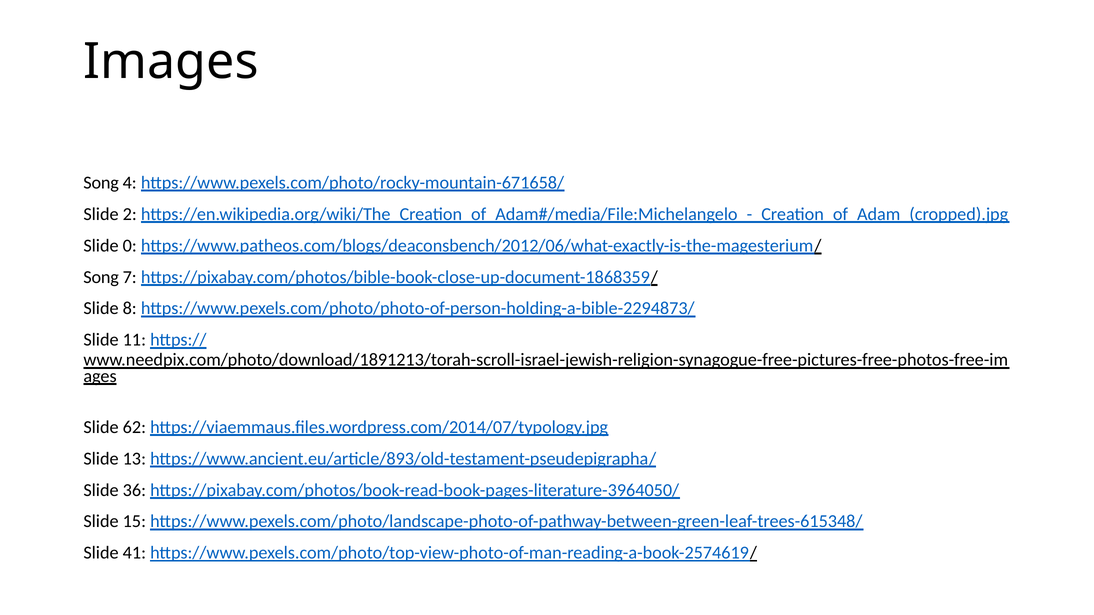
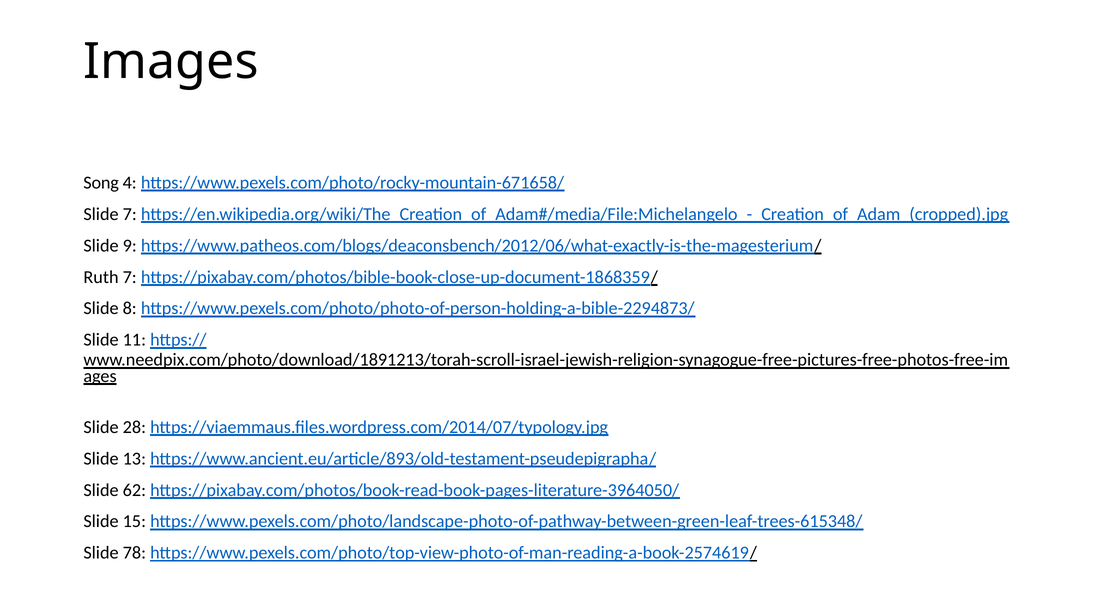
Slide 2: 2 -> 7
0: 0 -> 9
Song at (101, 277): Song -> Ruth
62: 62 -> 28
36: 36 -> 62
41: 41 -> 78
